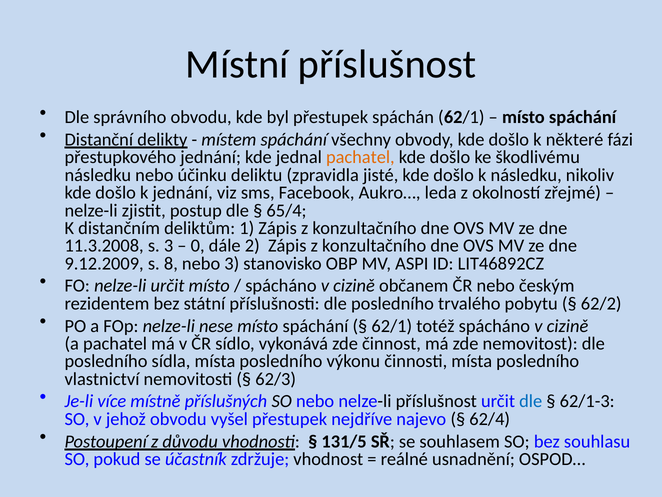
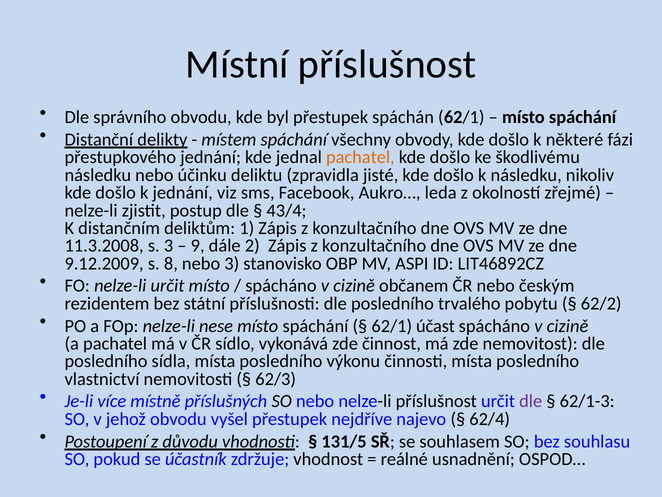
65/4: 65/4 -> 43/4
0: 0 -> 9
totéž: totéž -> účast
dle at (531, 401) colour: blue -> purple
